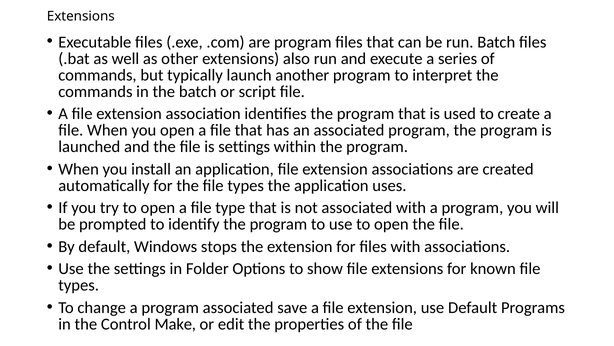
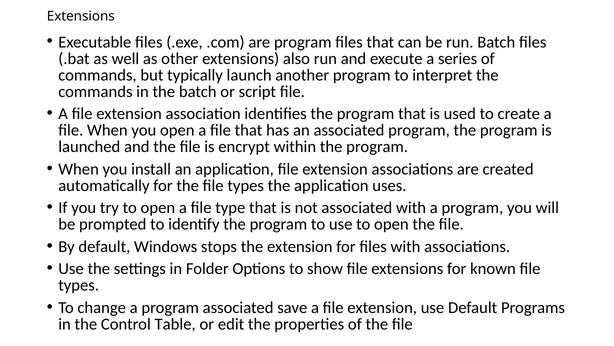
is settings: settings -> encrypt
Make: Make -> Table
